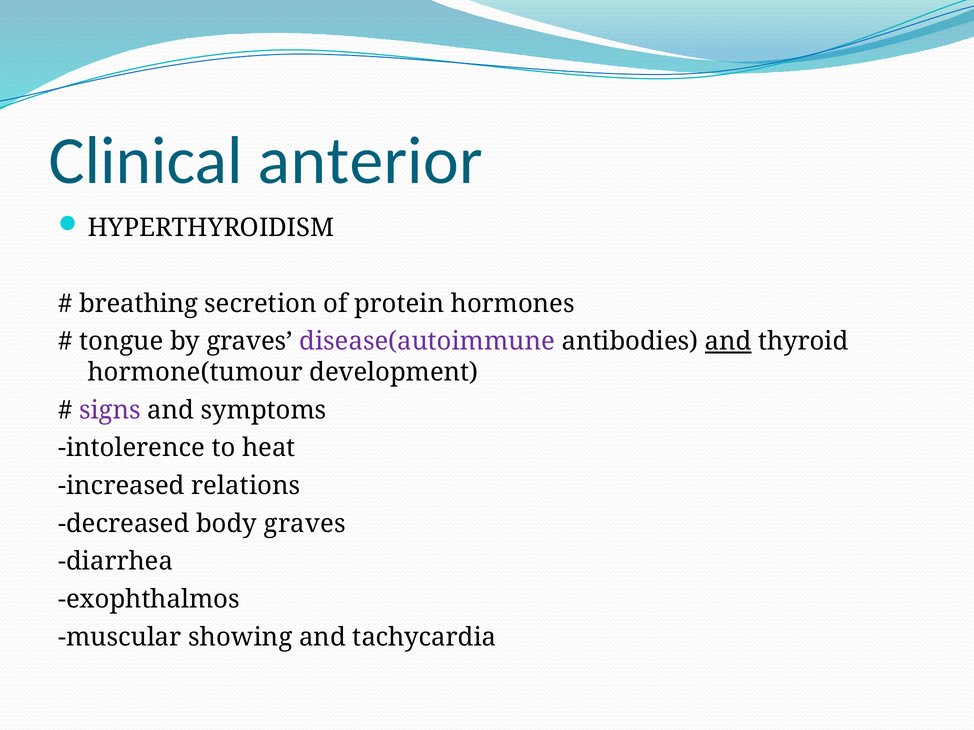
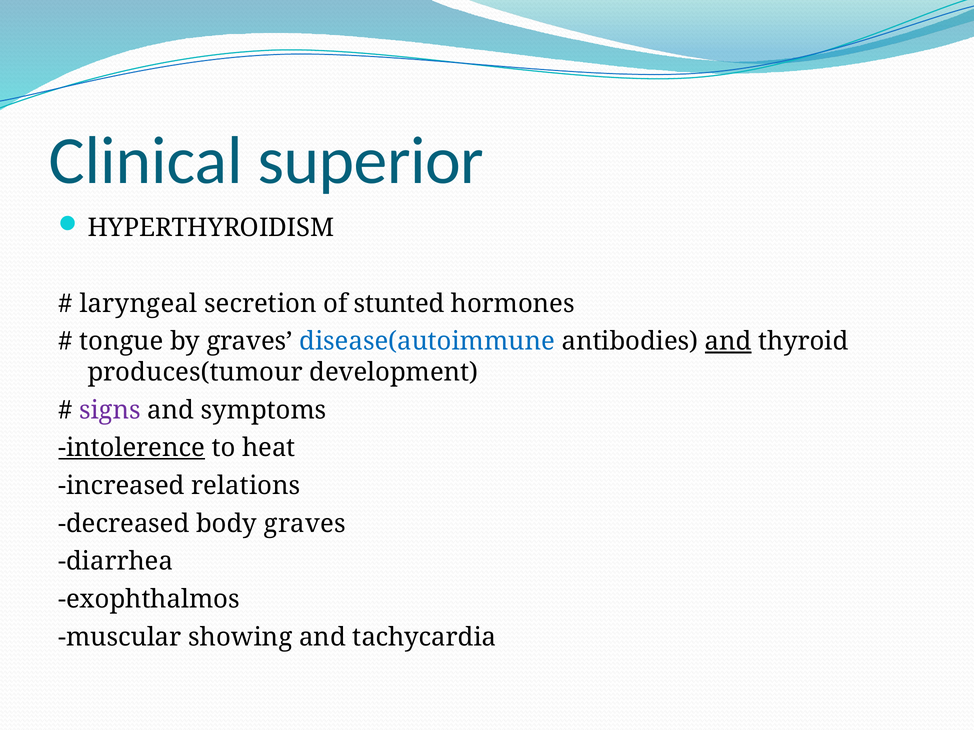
anterior: anterior -> superior
breathing: breathing -> laryngeal
protein: protein -> stunted
disease(autoimmune colour: purple -> blue
hormone(tumour: hormone(tumour -> produces(tumour
intolerence underline: none -> present
